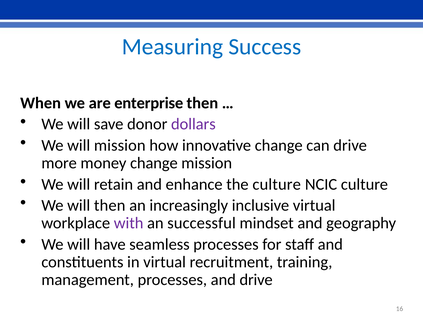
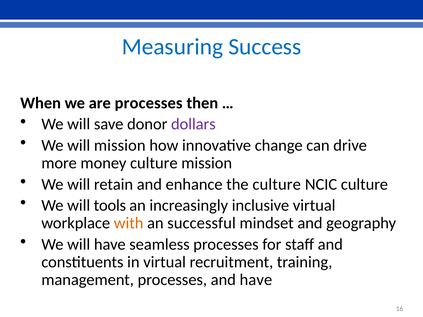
are enterprise: enterprise -> processes
money change: change -> culture
will then: then -> tools
with colour: purple -> orange
and drive: drive -> have
